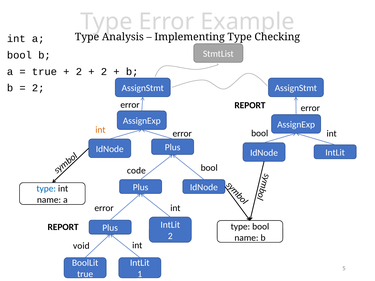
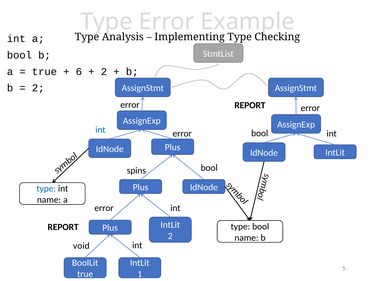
2 at (79, 72): 2 -> 6
int at (100, 130) colour: orange -> blue
code: code -> spins
